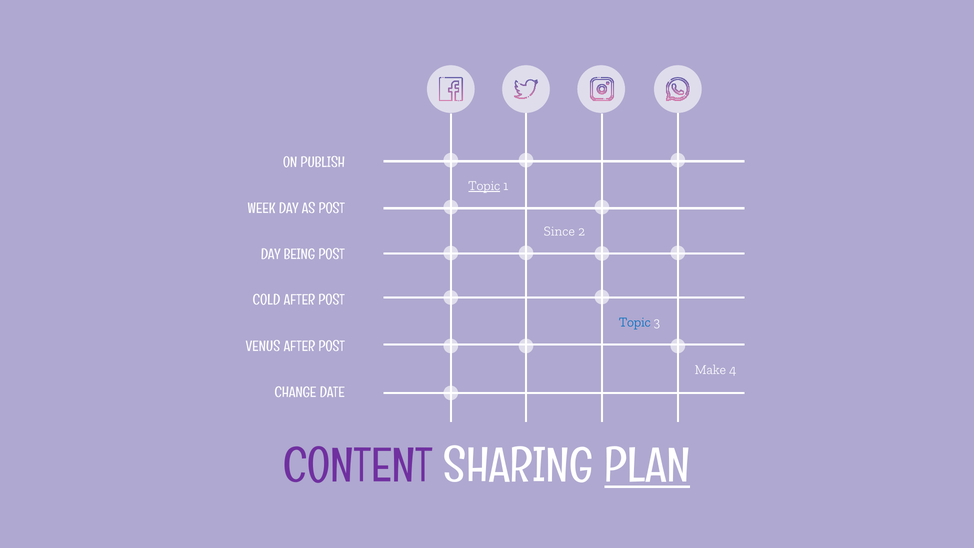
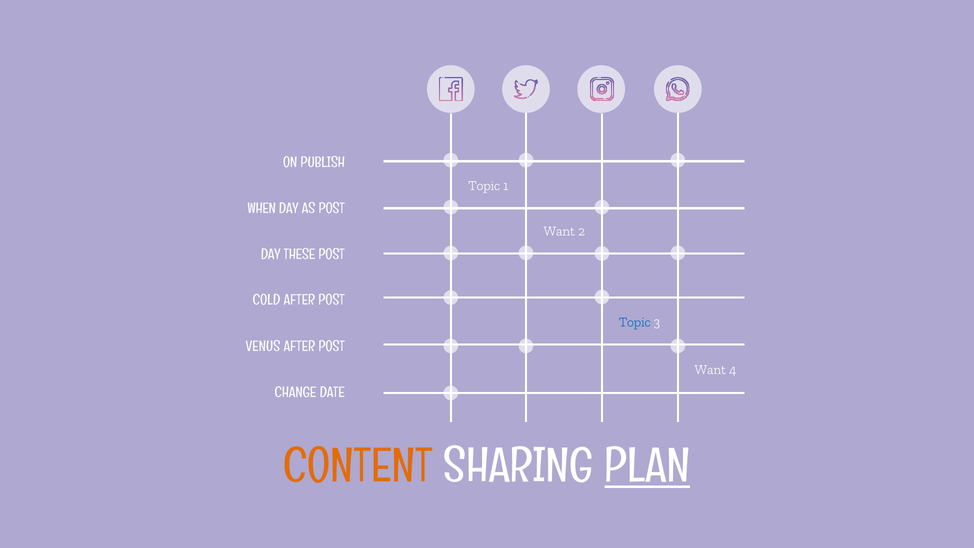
Topic at (484, 186) underline: present -> none
WEEK: WEEK -> WHEN
Since at (559, 231): Since -> Want
BEING: BEING -> THESE
Make at (710, 370): Make -> Want
CONTENT colour: purple -> orange
